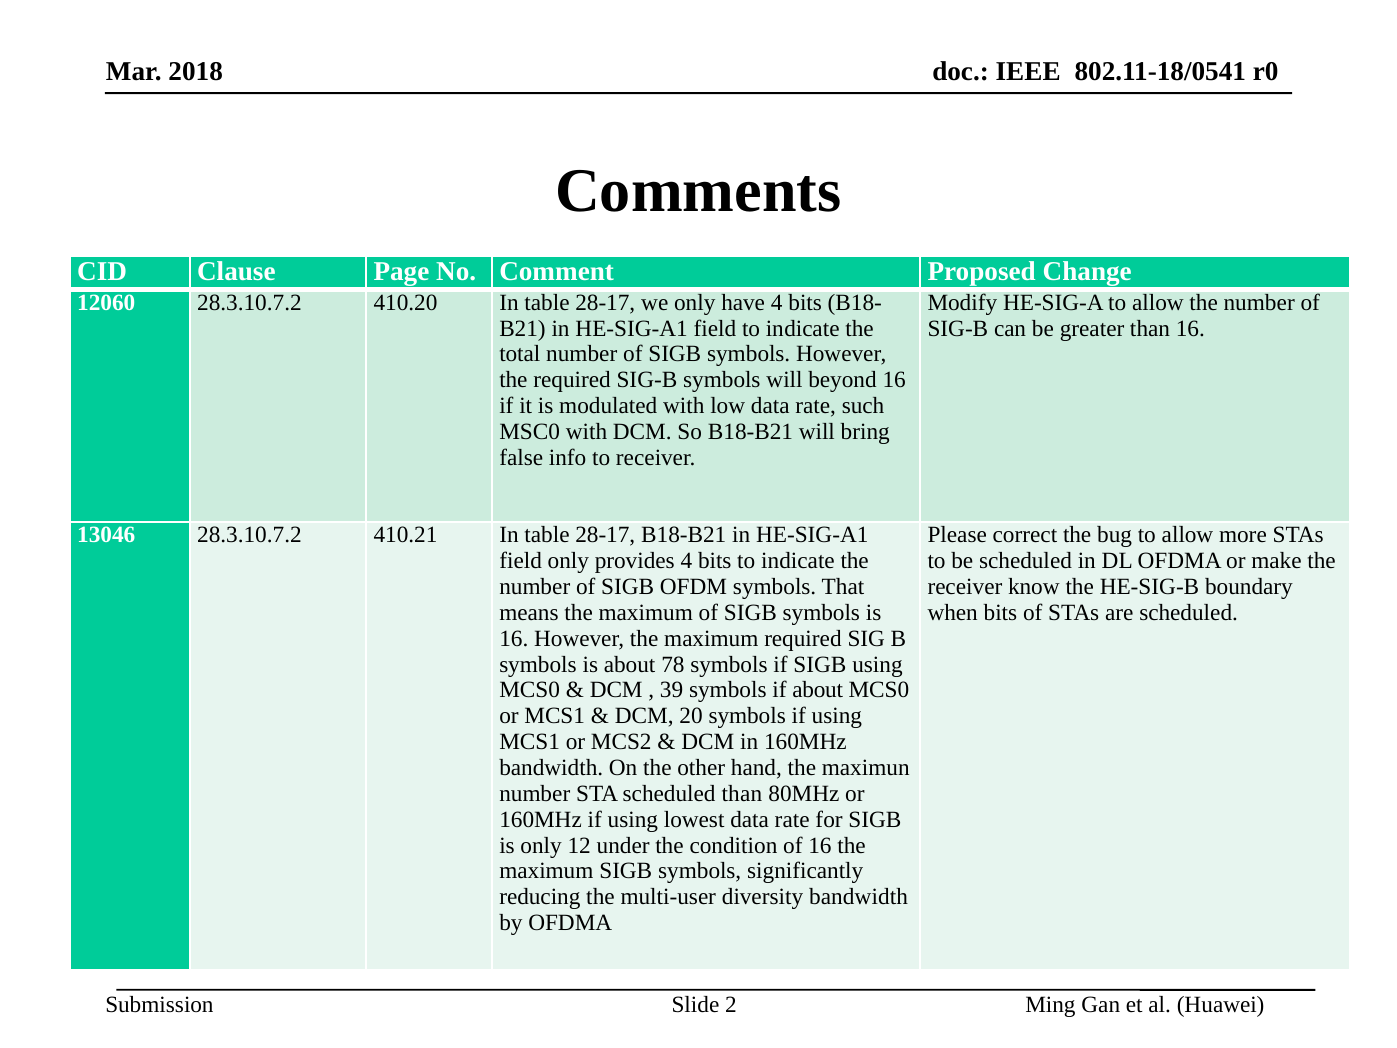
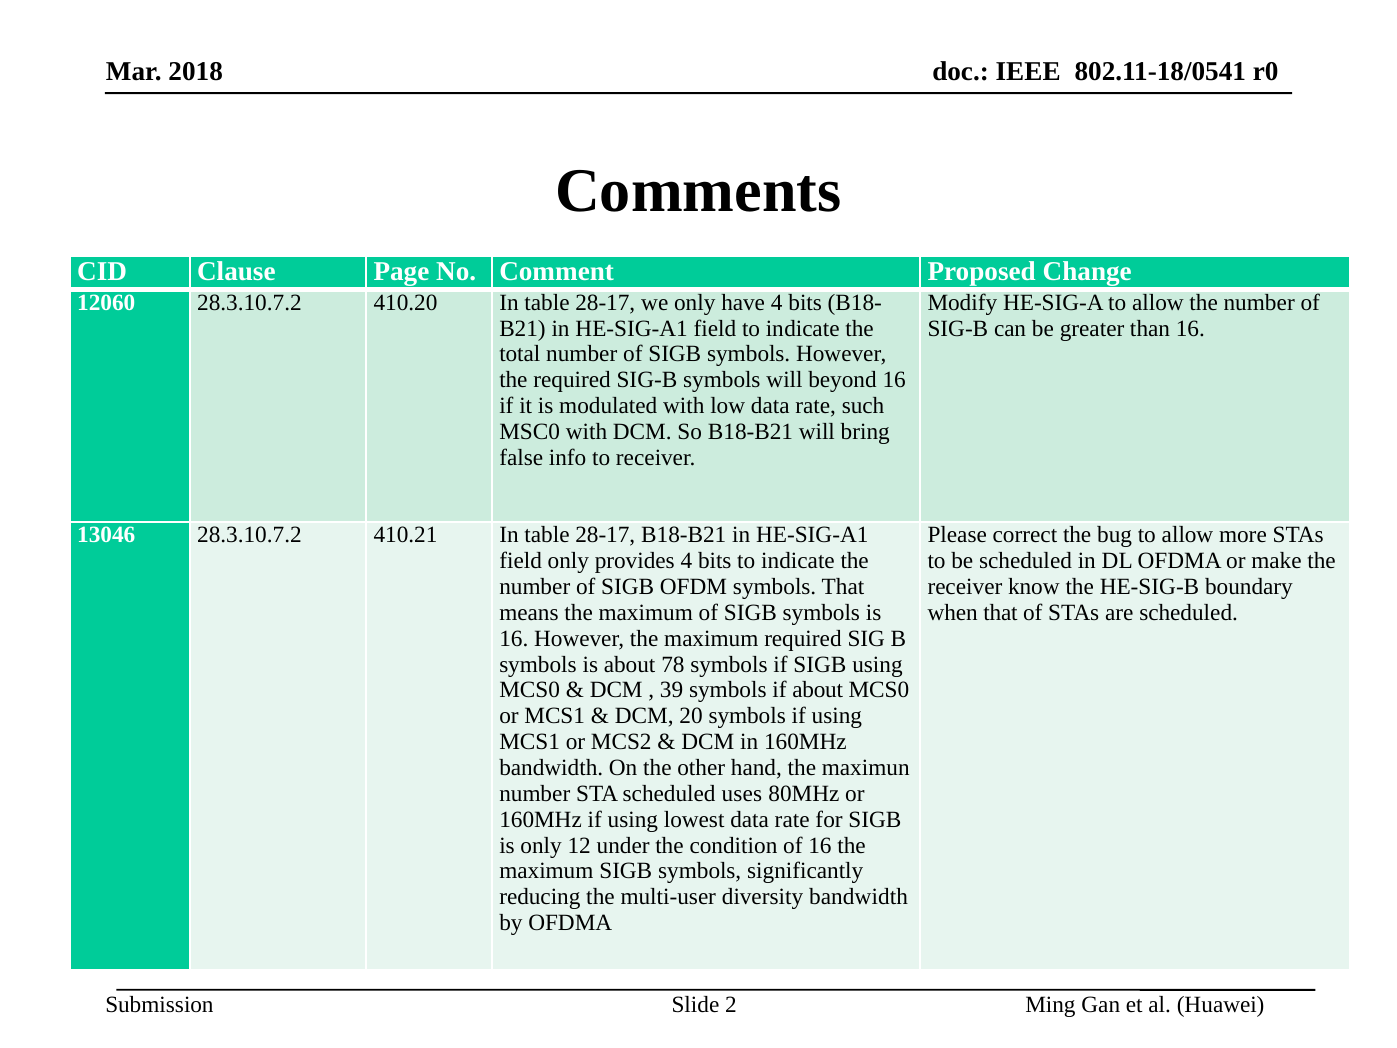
when bits: bits -> that
scheduled than: than -> uses
